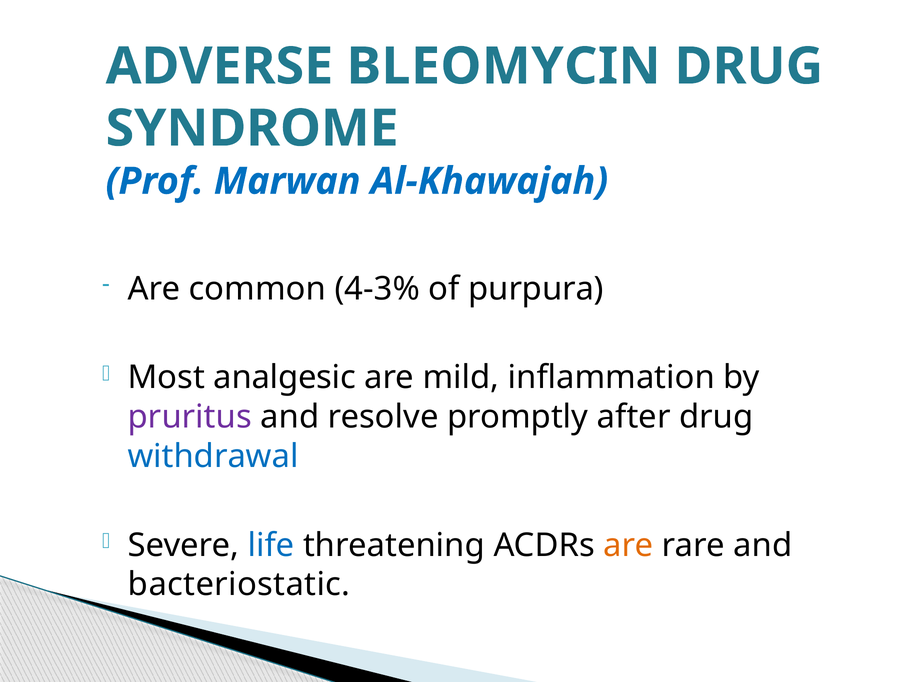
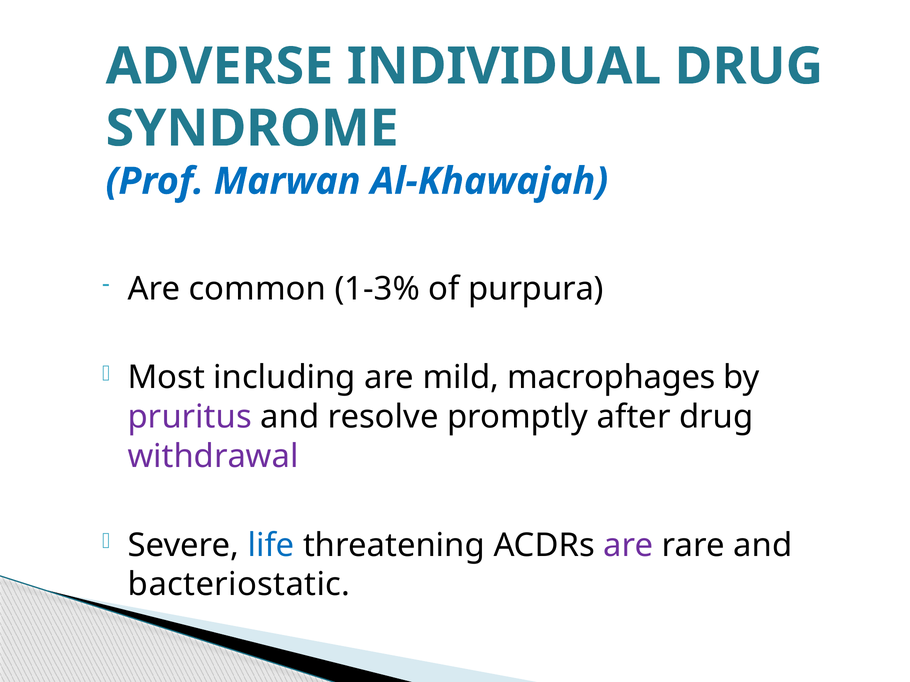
BLEOMYCIN: BLEOMYCIN -> INDIVIDUAL
4-3%: 4-3% -> 1-3%
analgesic: analgesic -> including
inflammation: inflammation -> macrophages
withdrawal colour: blue -> purple
are at (628, 546) colour: orange -> purple
